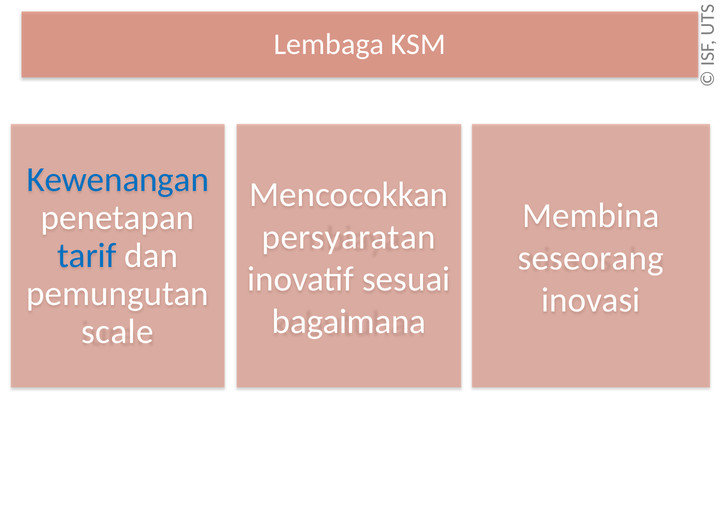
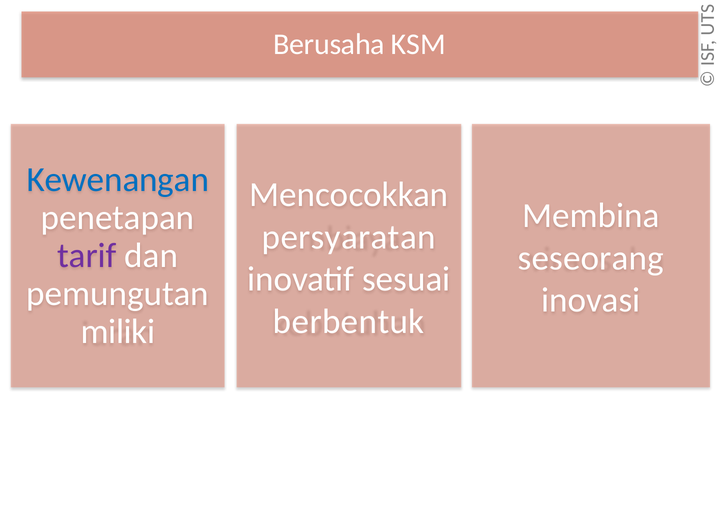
Lembaga: Lembaga -> Berusaha
tarif colour: blue -> purple
bagaimana: bagaimana -> berbentuk
scale: scale -> miliki
